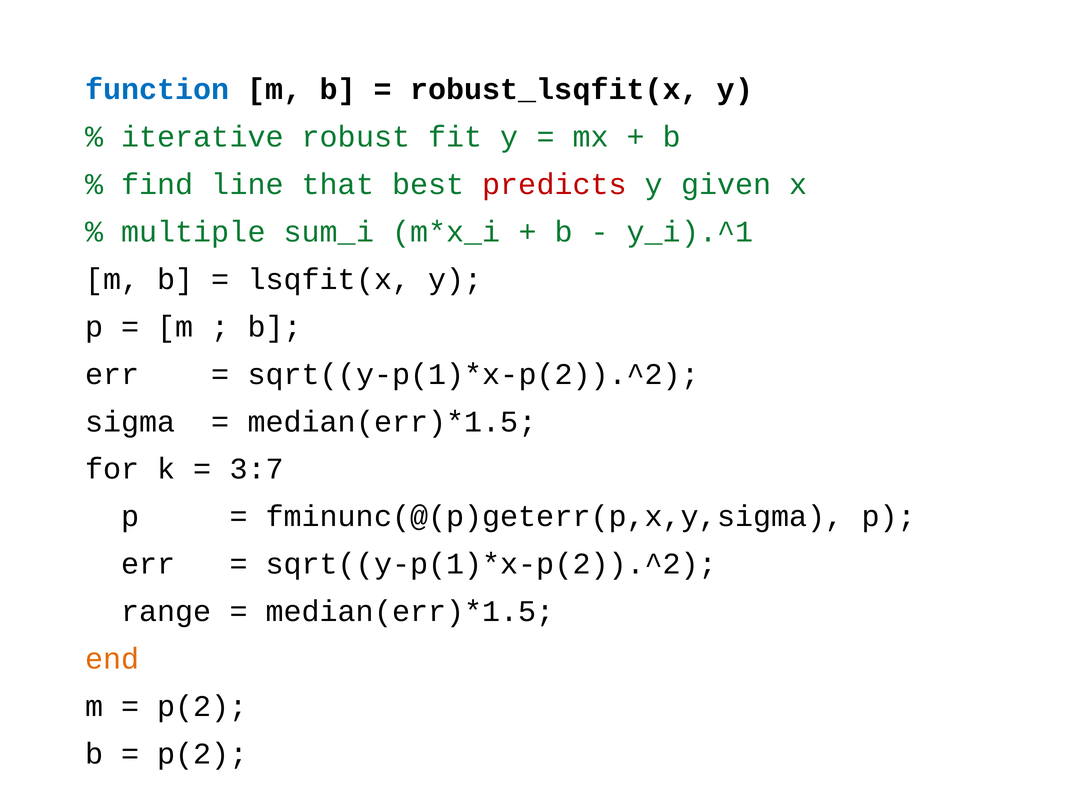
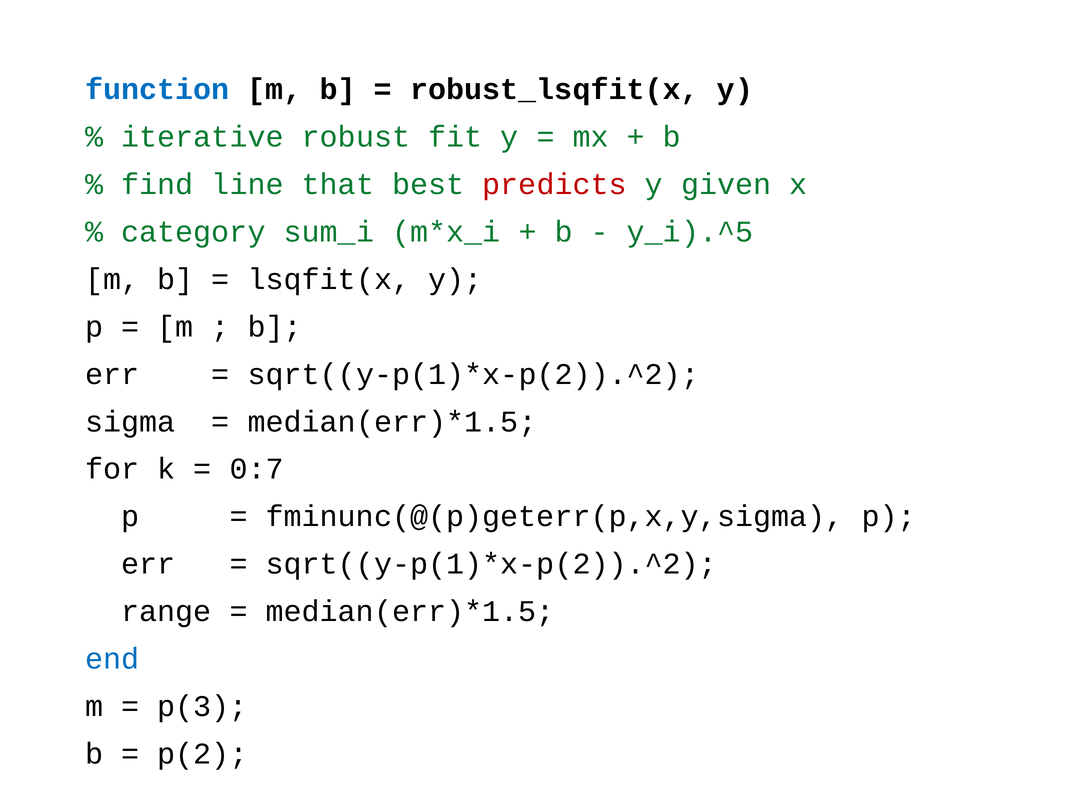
multiple: multiple -> category
y_i).^1: y_i).^1 -> y_i).^5
3:7: 3:7 -> 0:7
end colour: orange -> blue
p(2 at (202, 706): p(2 -> p(3
